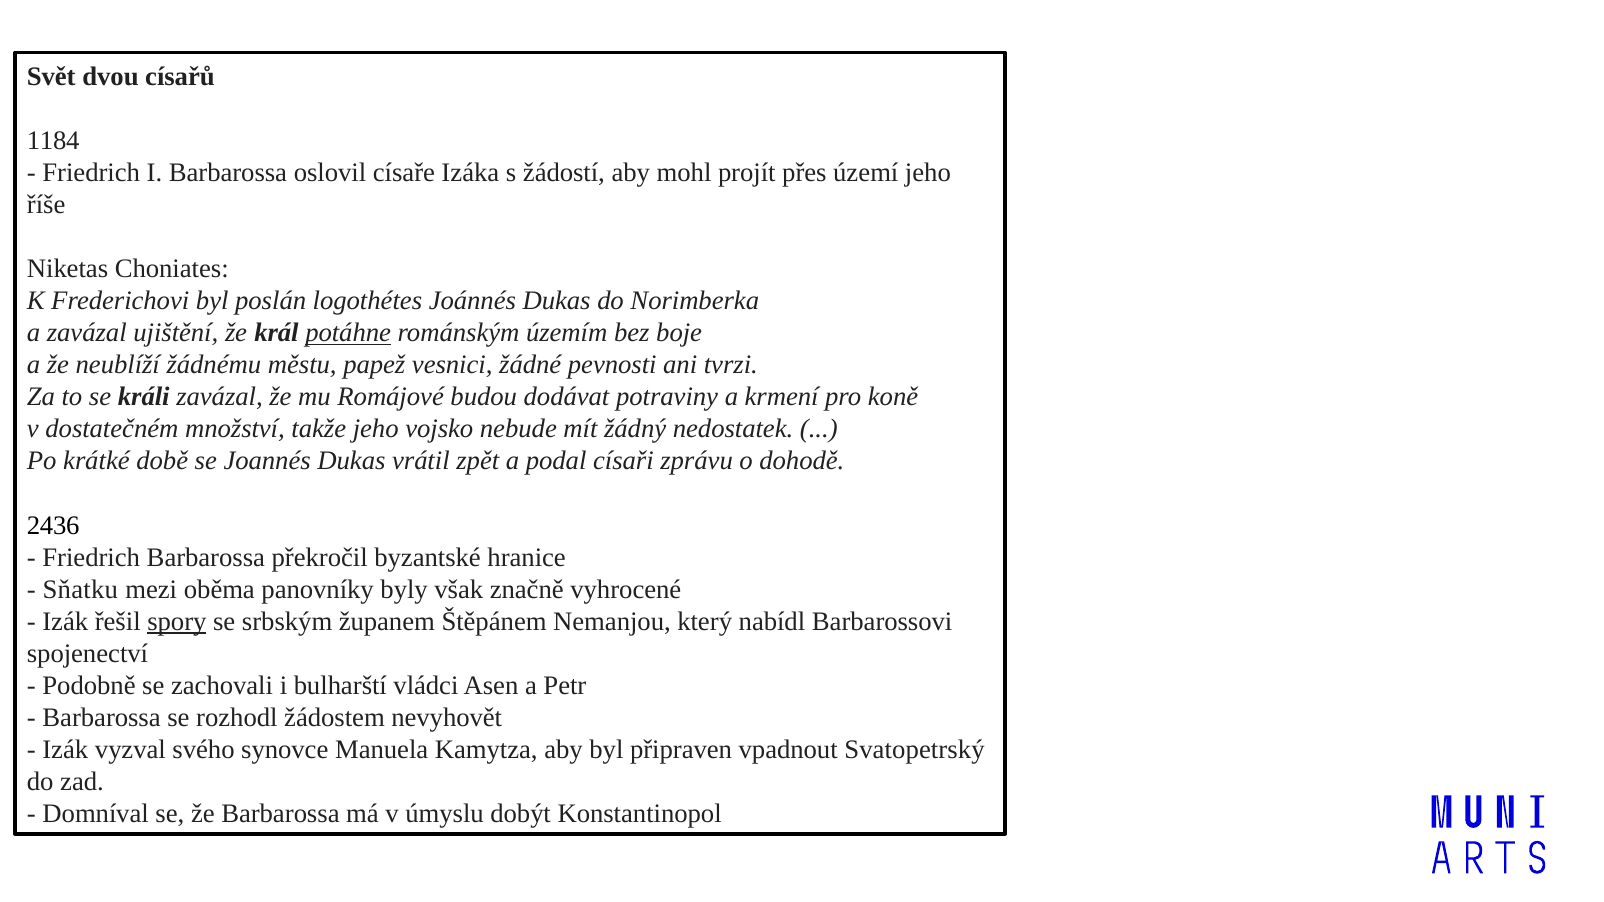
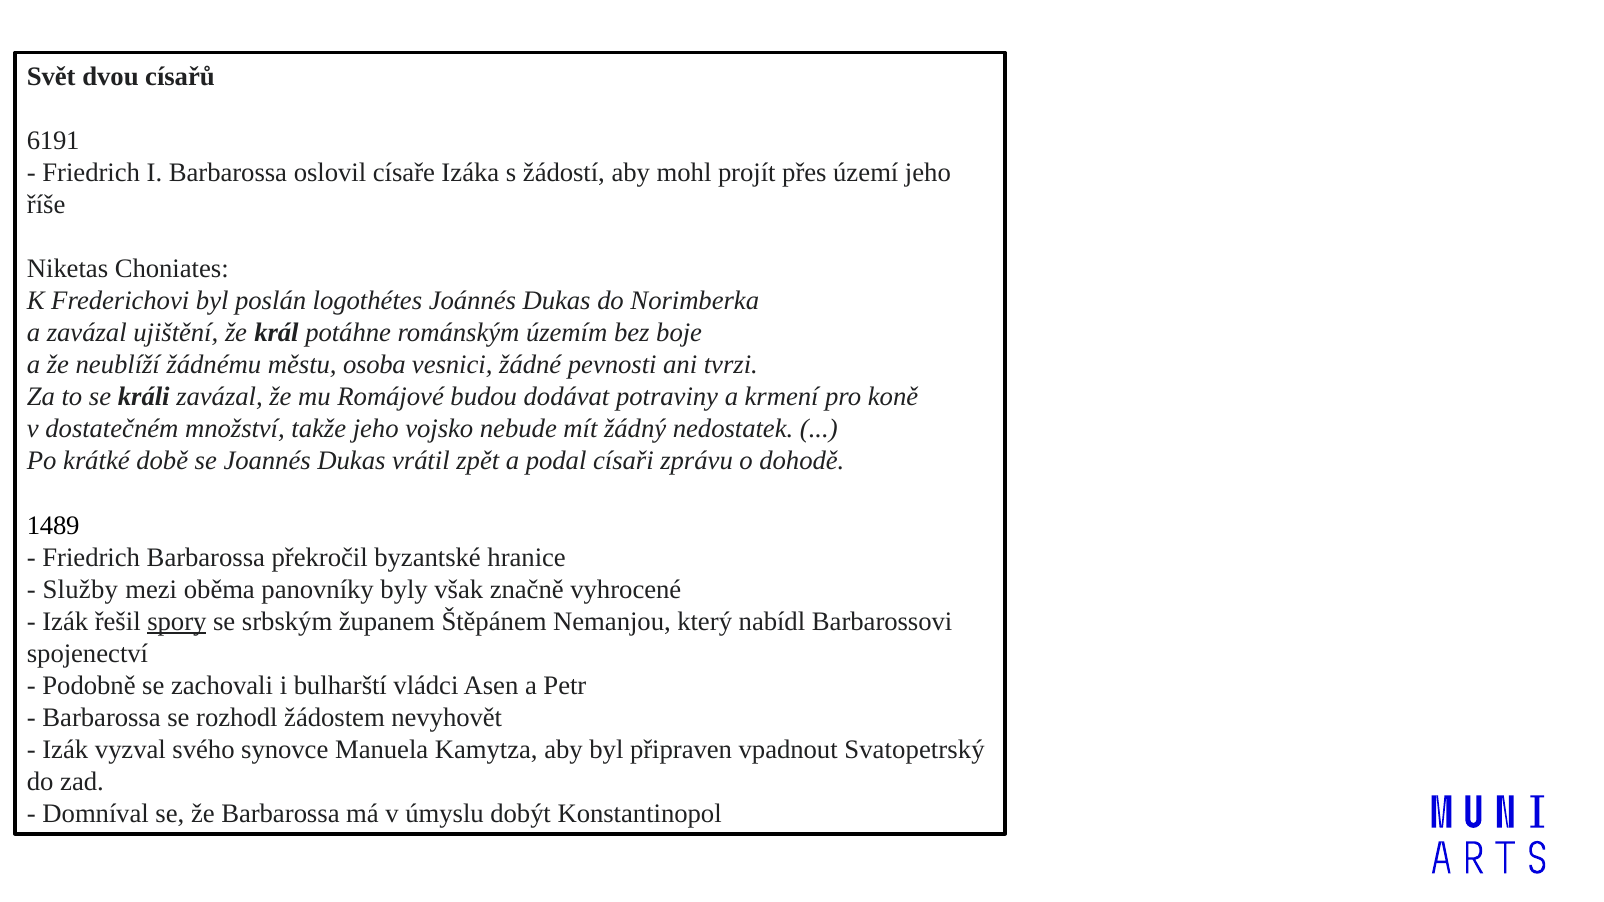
1184: 1184 -> 6191
potáhne underline: present -> none
papež: papež -> osoba
2436: 2436 -> 1489
Sňatku: Sňatku -> Služby
